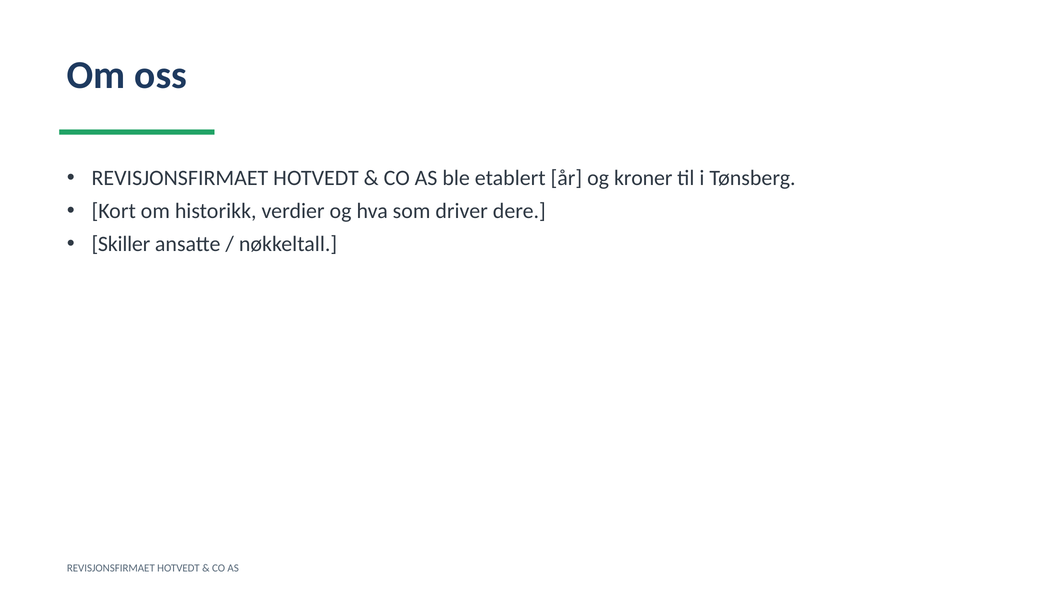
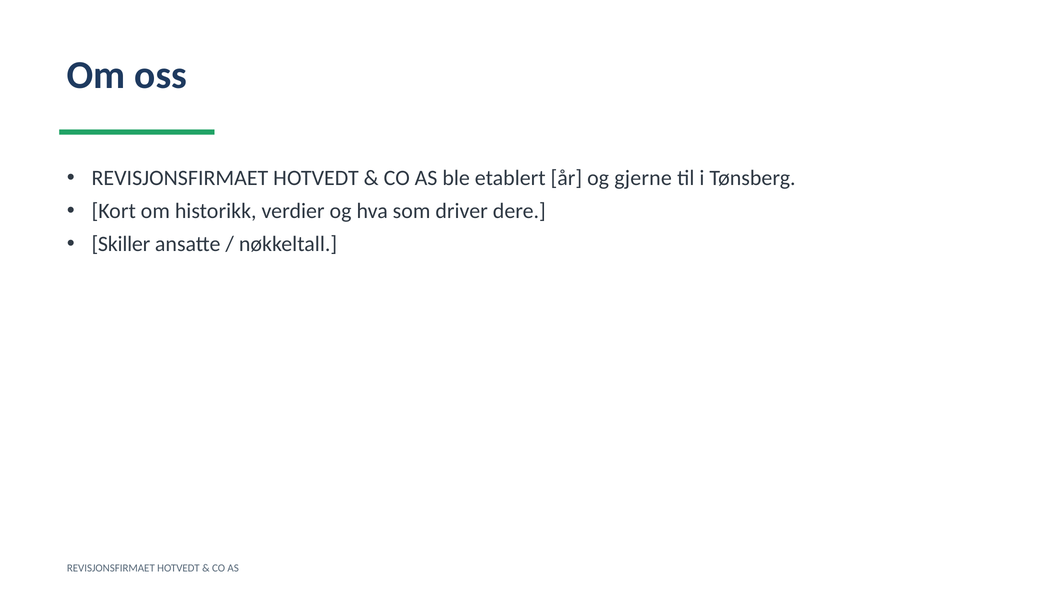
kroner: kroner -> gjerne
